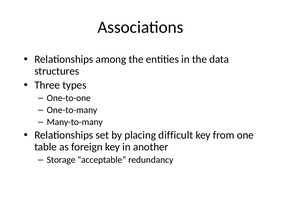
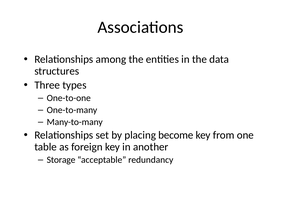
difficult: difficult -> become
